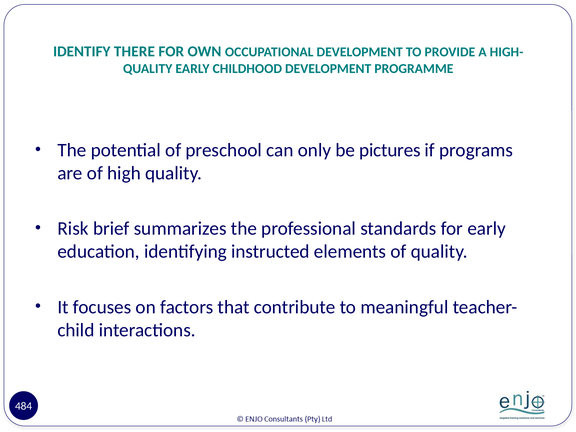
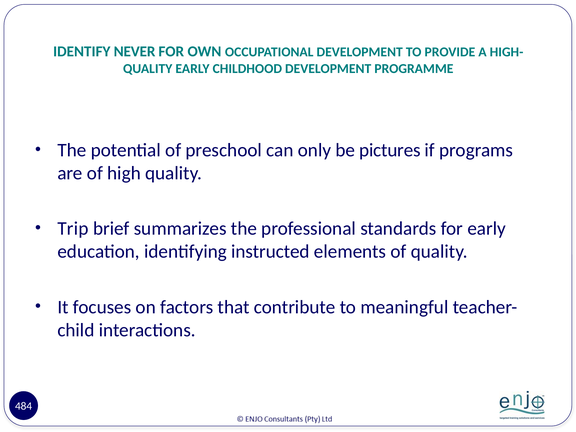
THERE: THERE -> NEVER
Risk: Risk -> Trip
